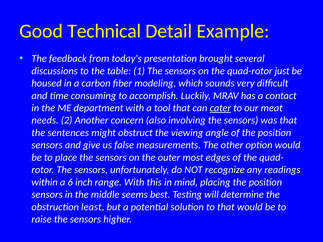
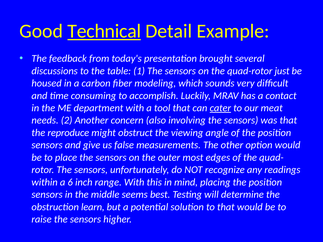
Technical underline: none -> present
sentences: sentences -> reproduce
least: least -> learn
